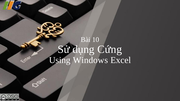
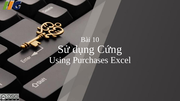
Windows: Windows -> Purchases
